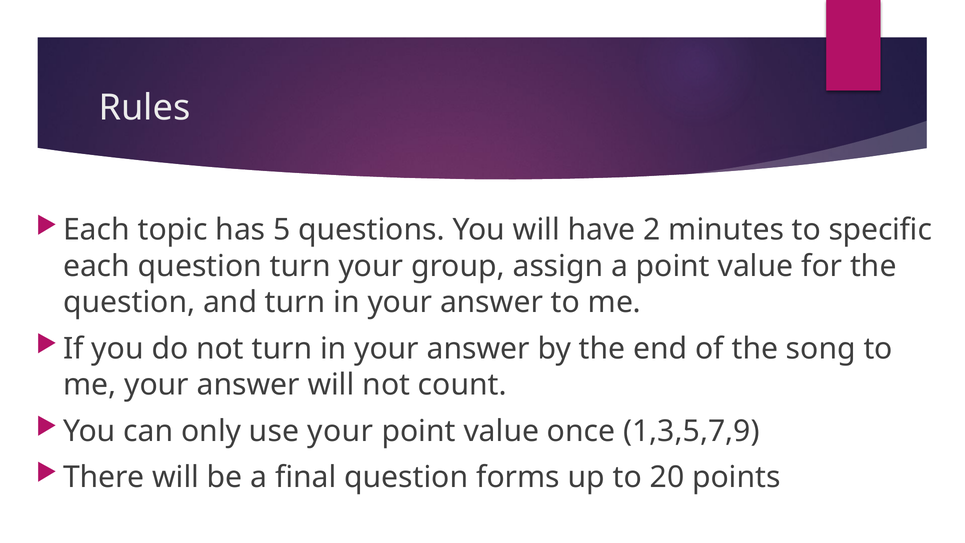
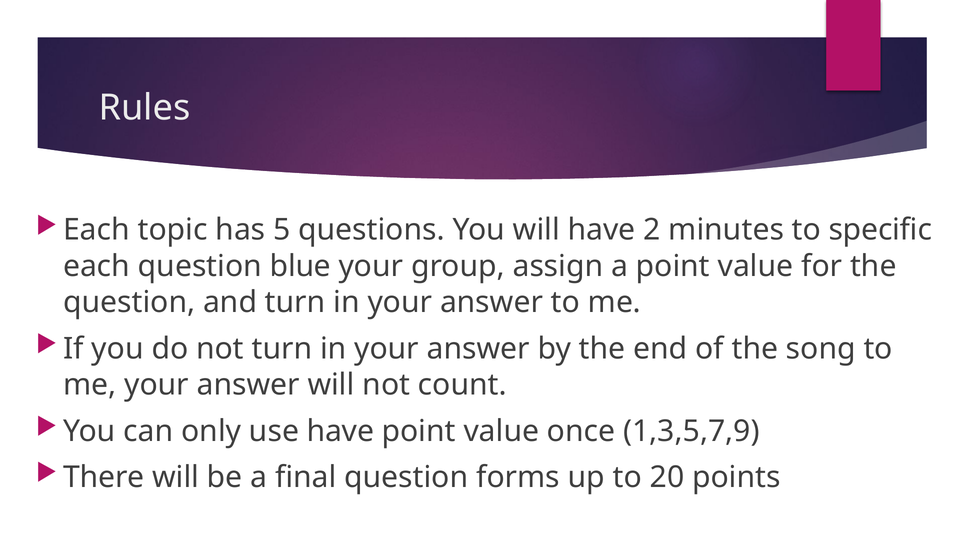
question turn: turn -> blue
use your: your -> have
